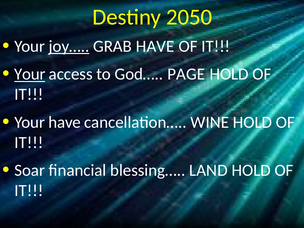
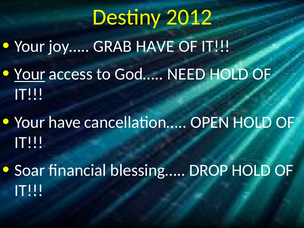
2050: 2050 -> 2012
joy… underline: present -> none
PAGE: PAGE -> NEED
WINE: WINE -> OPEN
LAND: LAND -> DROP
